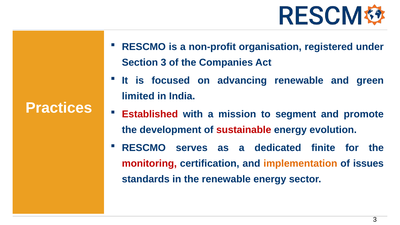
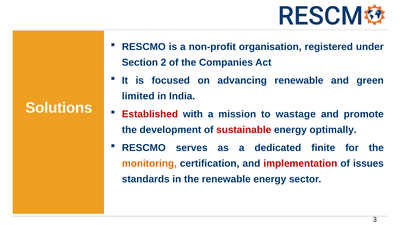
Section 3: 3 -> 2
Practices: Practices -> Solutions
segment: segment -> wastage
evolution: evolution -> optimally
monitoring colour: red -> orange
implementation colour: orange -> red
